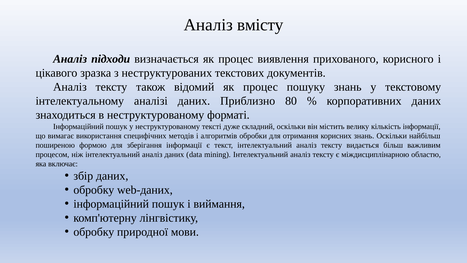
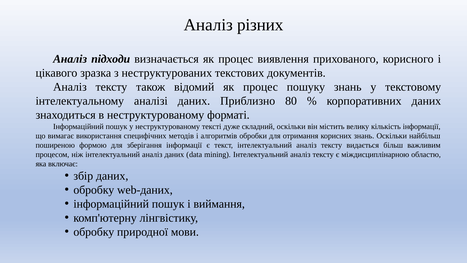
вмісту: вмісту -> різних
